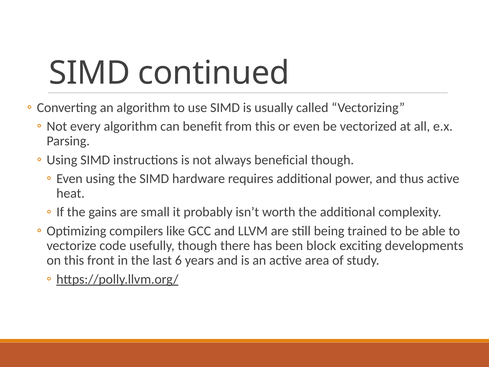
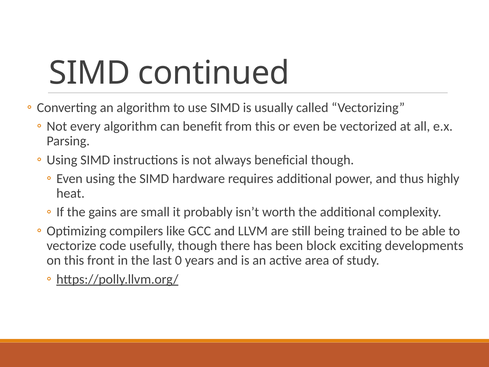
thus active: active -> highly
6: 6 -> 0
